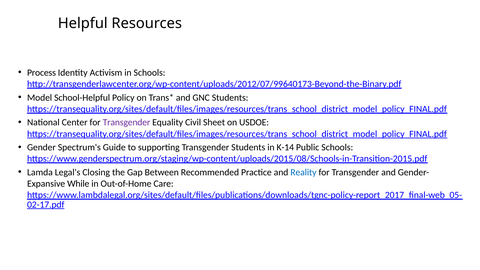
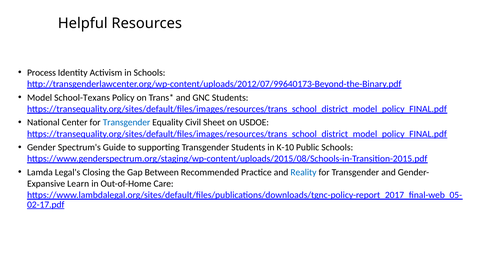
School-Helpful: School-Helpful -> School-Texans
Transgender at (127, 122) colour: purple -> blue
K-14: K-14 -> K-10
While: While -> Learn
